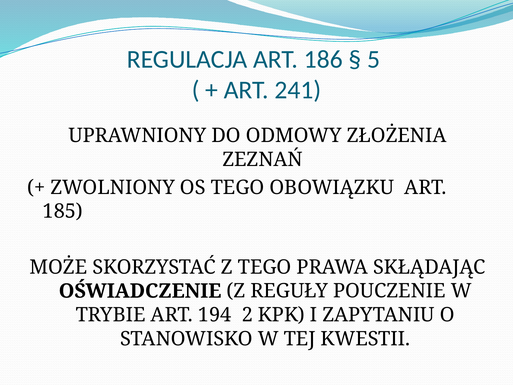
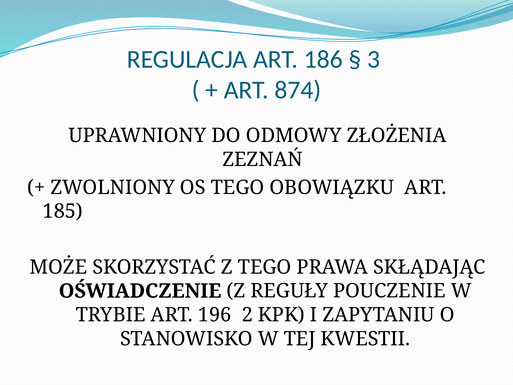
5: 5 -> 3
241: 241 -> 874
194: 194 -> 196
